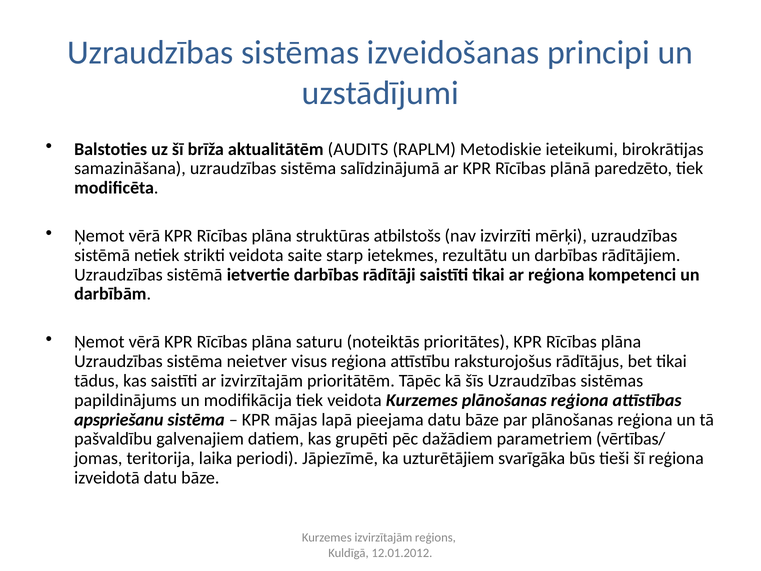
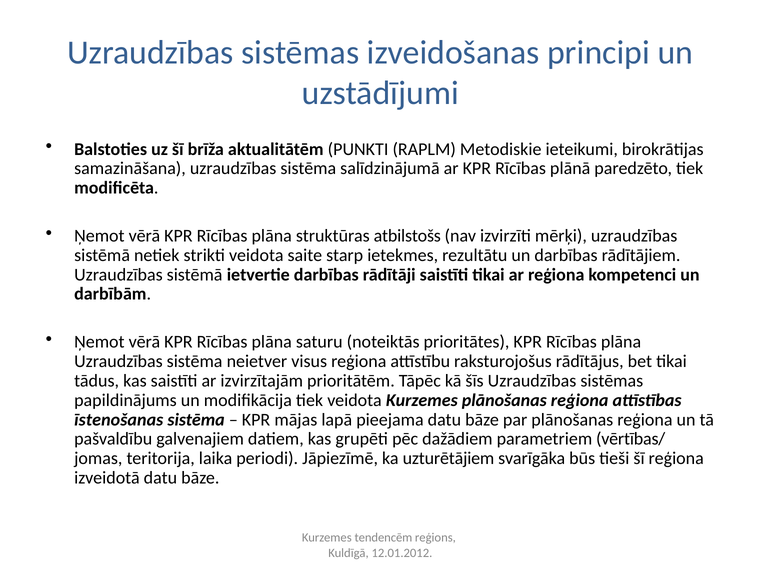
AUDITS: AUDITS -> PUNKTI
apspriešanu: apspriešanu -> īstenošanas
Kurzemes izvirzītajām: izvirzītajām -> tendencēm
